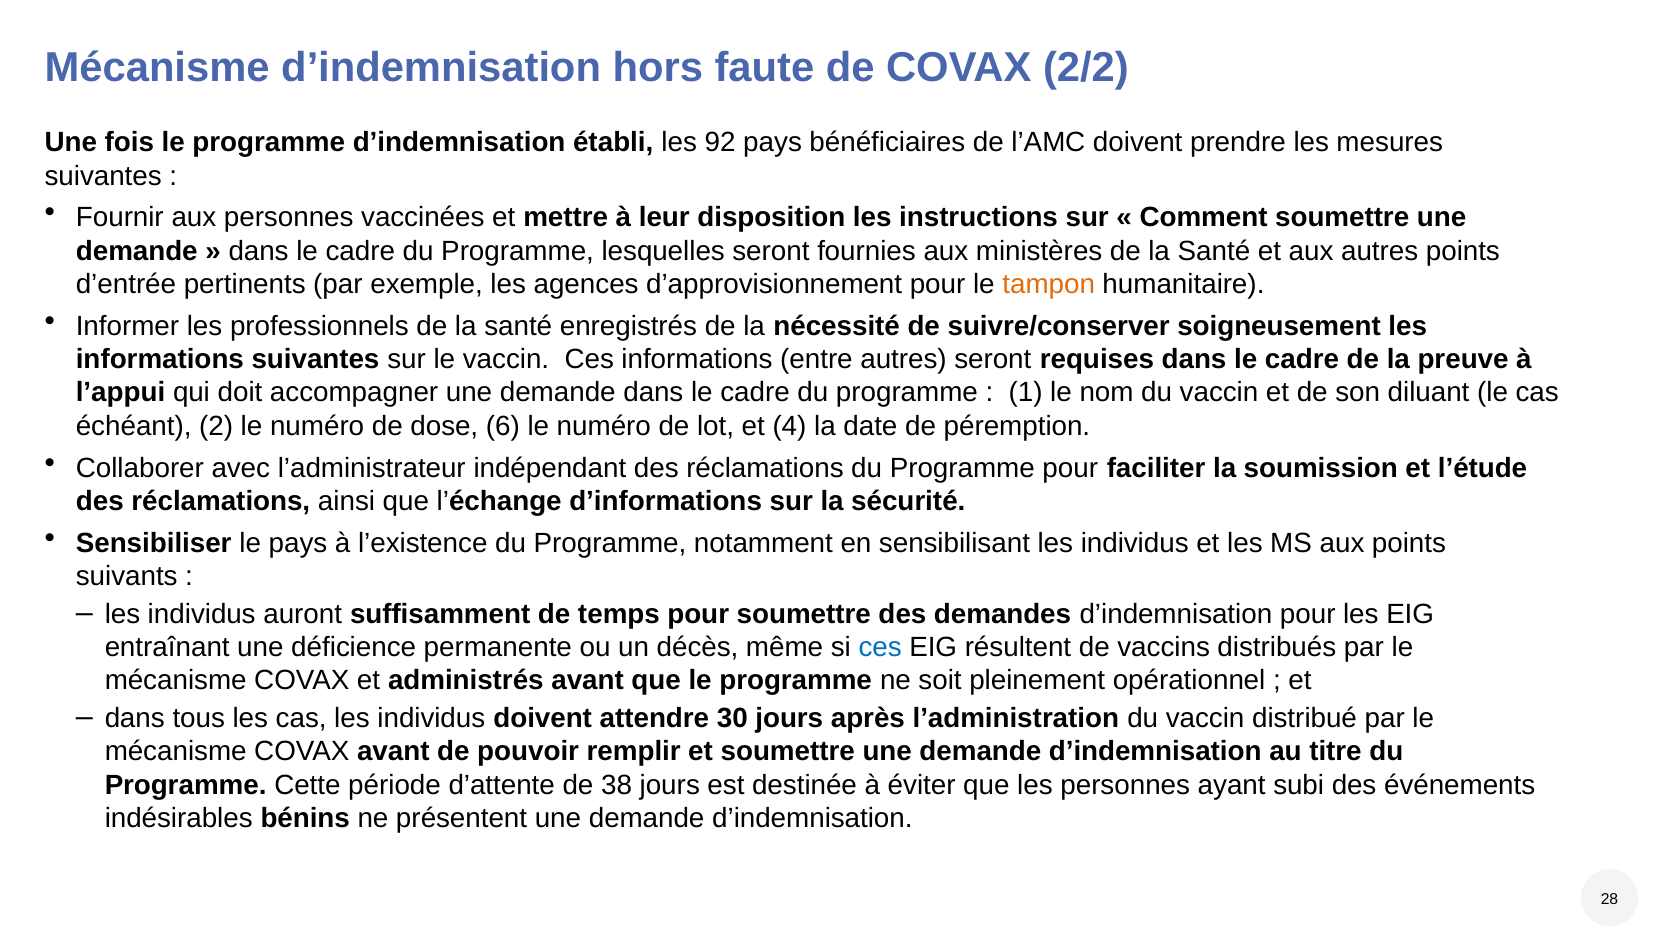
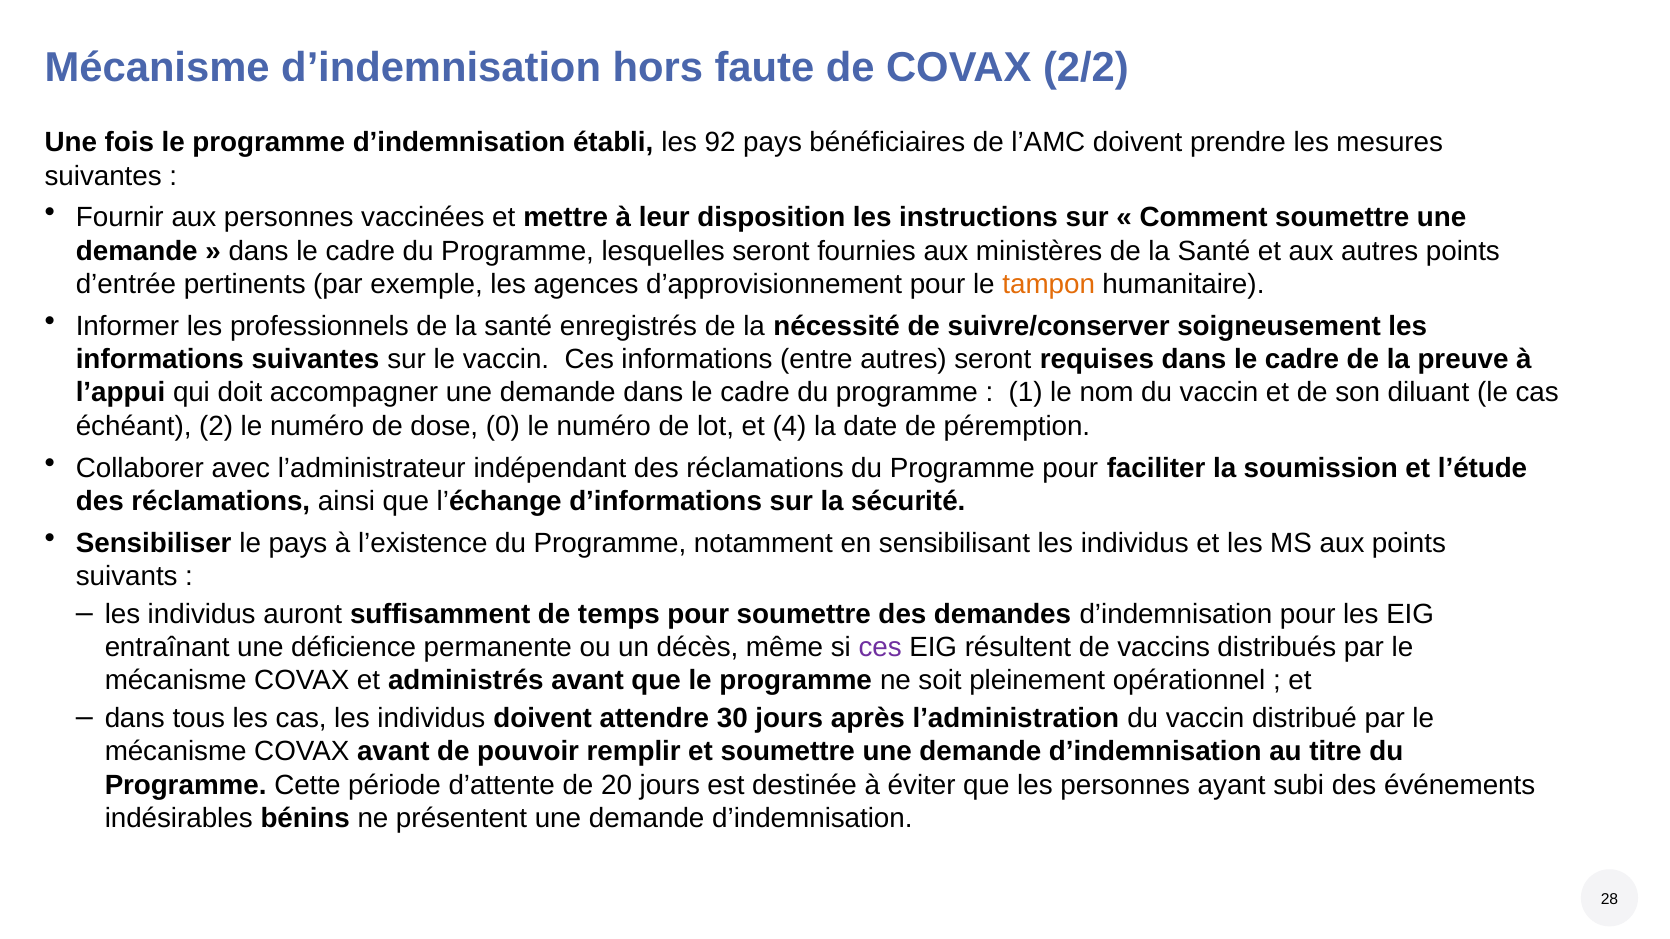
6: 6 -> 0
ces at (880, 647) colour: blue -> purple
38: 38 -> 20
